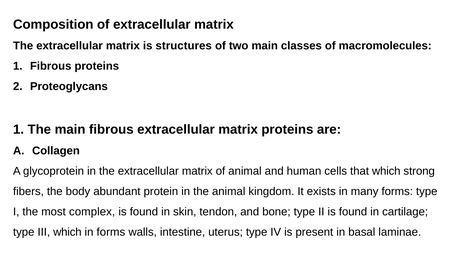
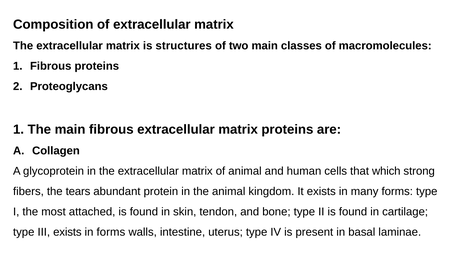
body: body -> tears
complex: complex -> attached
III which: which -> exists
